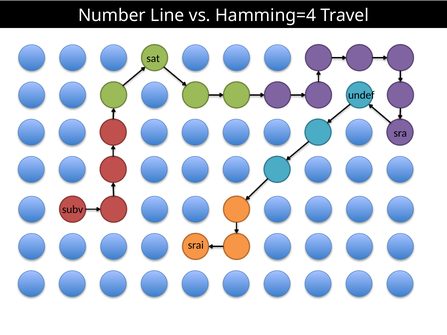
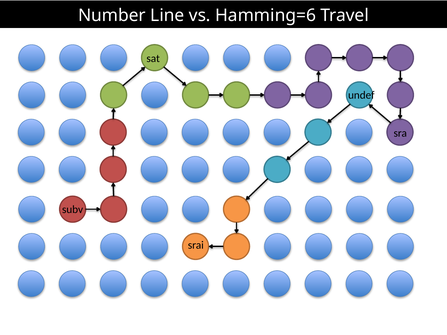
Hamming=4: Hamming=4 -> Hamming=6
